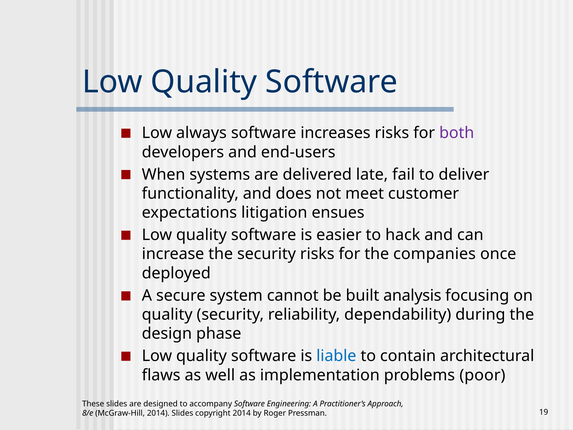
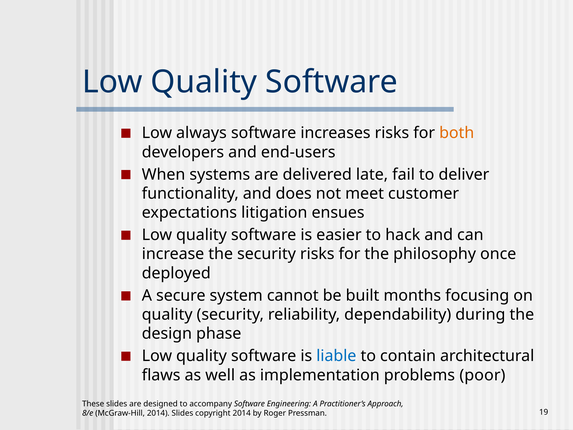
both colour: purple -> orange
companies: companies -> philosophy
analysis: analysis -> months
